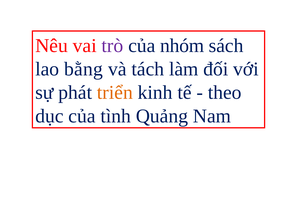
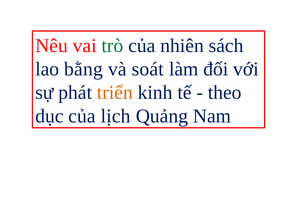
trò colour: purple -> green
nhóm: nhóm -> nhiên
tách: tách -> soát
tình: tình -> lịch
